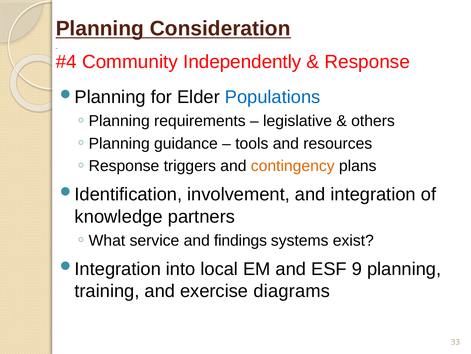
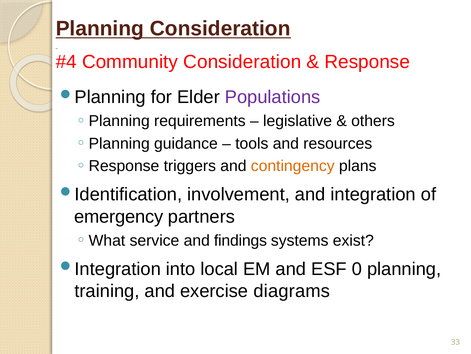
Community Independently: Independently -> Consideration
Populations colour: blue -> purple
knowledge: knowledge -> emergency
9: 9 -> 0
